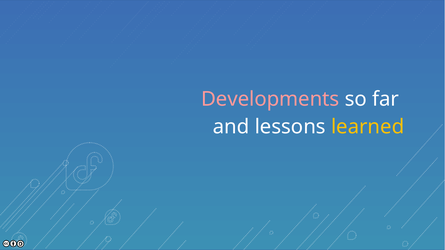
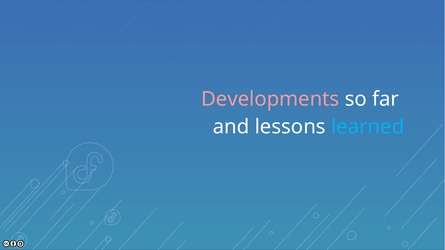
learned colour: yellow -> light blue
